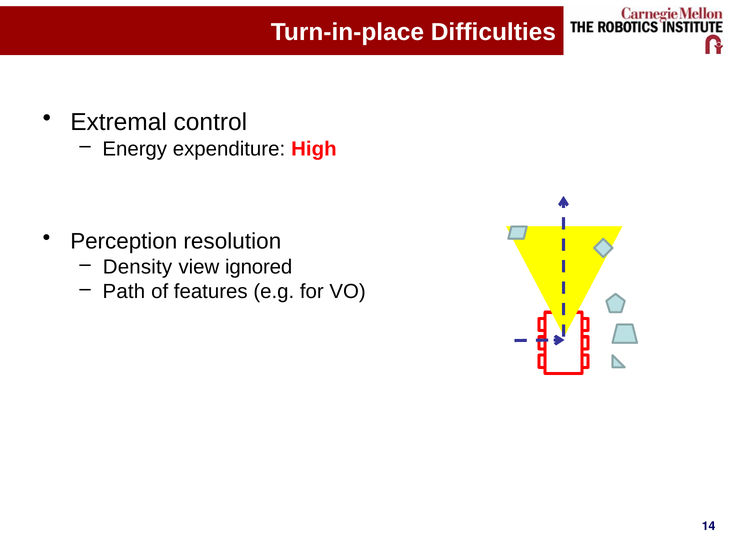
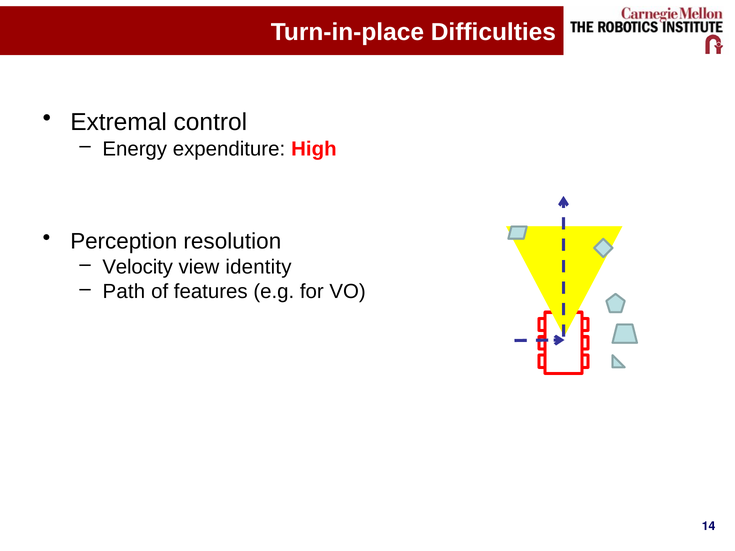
Density: Density -> Velocity
ignored: ignored -> identity
